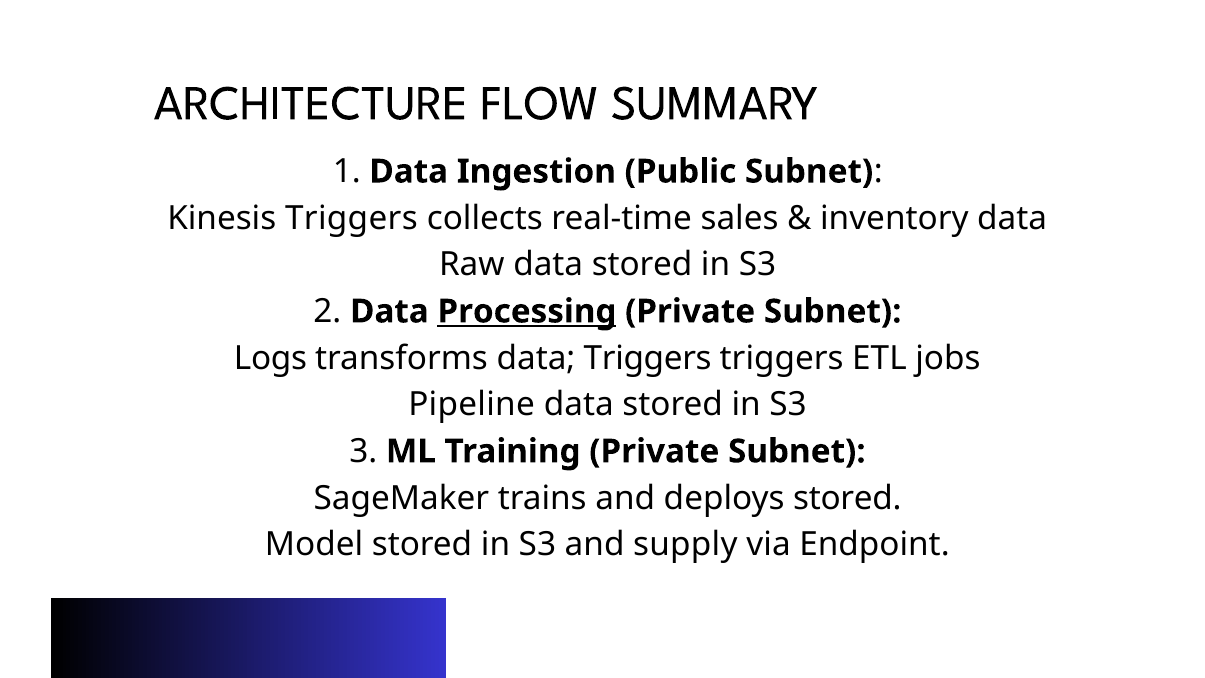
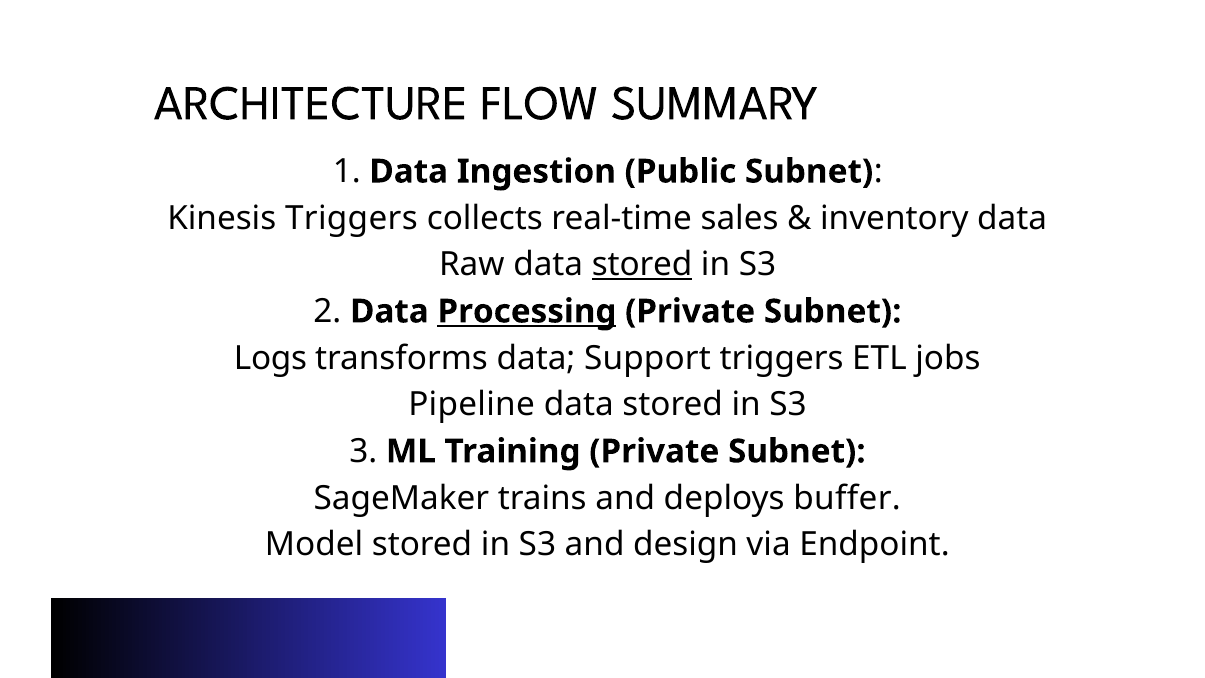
stored at (642, 265) underline: none -> present
data Triggers: Triggers -> Support
deploys stored: stored -> buffer
supply: supply -> design
